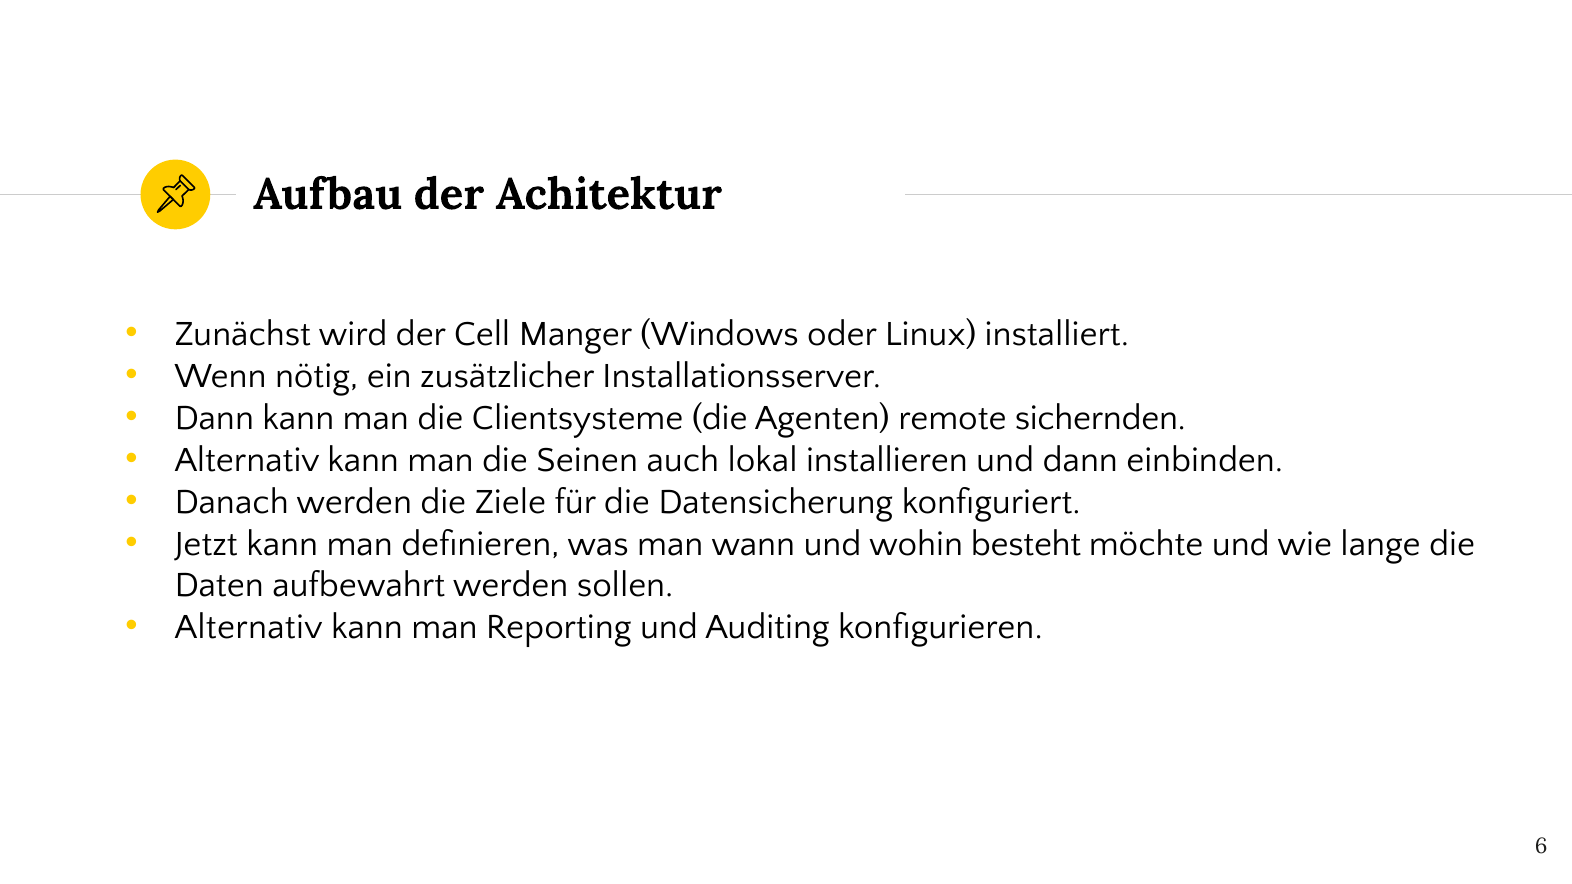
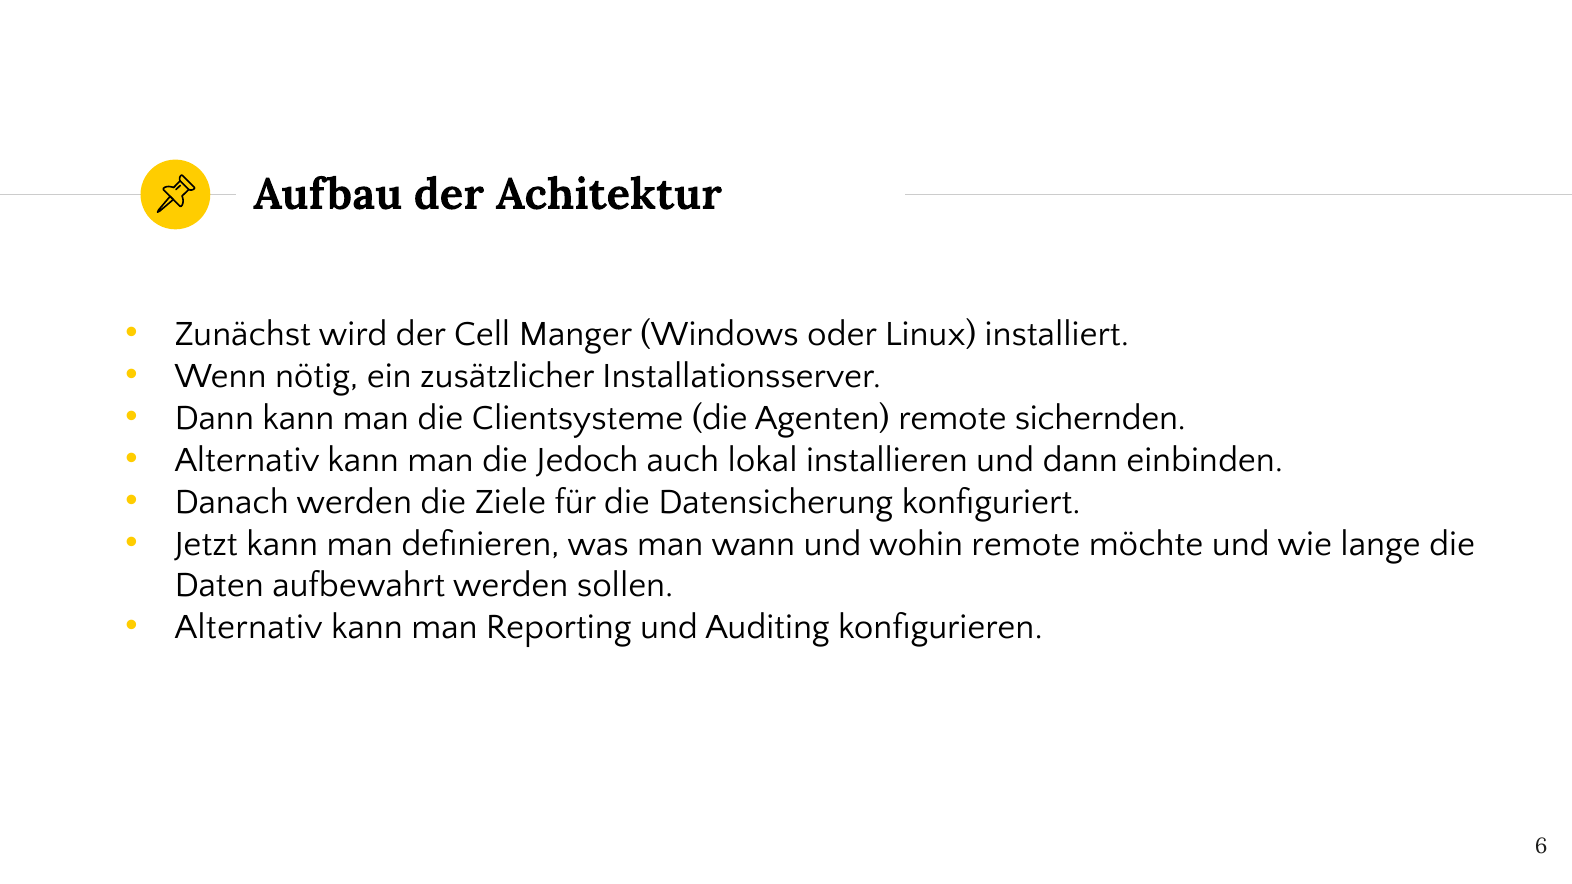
Seinen: Seinen -> Jedoch
wohin besteht: besteht -> remote
